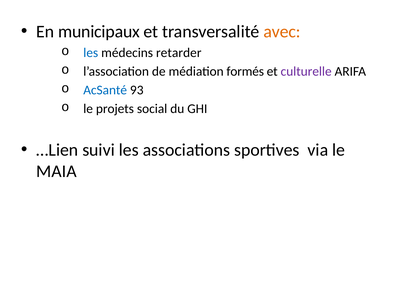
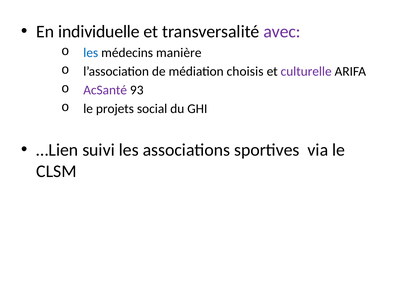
municipaux: municipaux -> individuelle
avec colour: orange -> purple
retarder: retarder -> manière
formés: formés -> choisis
AcSanté colour: blue -> purple
MAIA: MAIA -> CLSM
